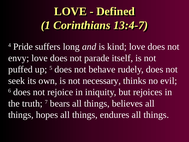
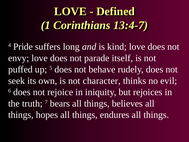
necessary: necessary -> character
